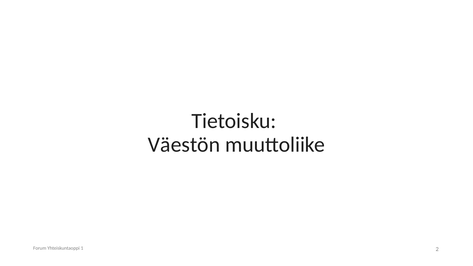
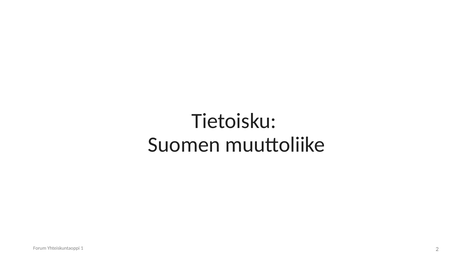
Väestön: Väestön -> Suomen
